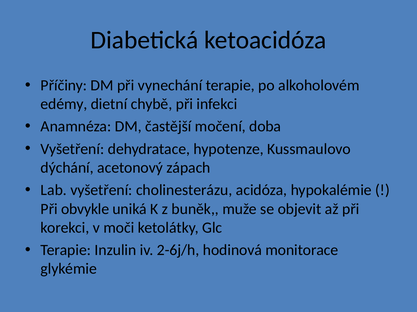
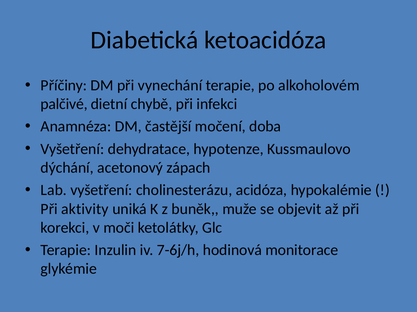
edémy: edémy -> palčivé
obvykle: obvykle -> aktivity
2-6j/h: 2-6j/h -> 7-6j/h
